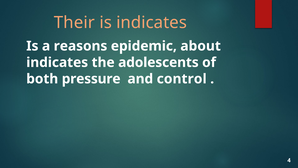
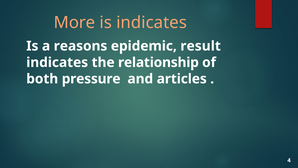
Their: Their -> More
about: about -> result
adolescents: adolescents -> relationship
control: control -> articles
